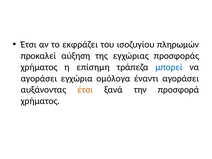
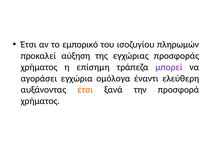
εκφράζει: εκφράζει -> εμπορικό
μπορεί colour: blue -> purple
έναντι αγοράσει: αγοράσει -> ελεύθερη
